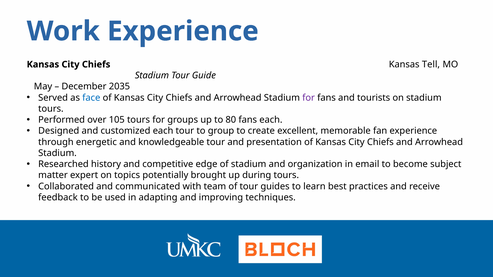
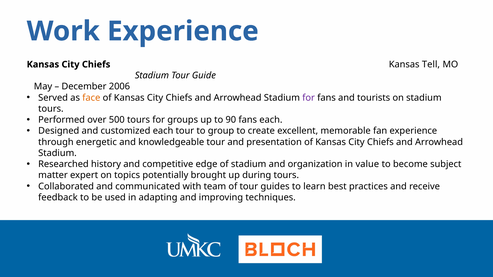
2035: 2035 -> 2006
face colour: blue -> orange
105: 105 -> 500
80: 80 -> 90
email: email -> value
